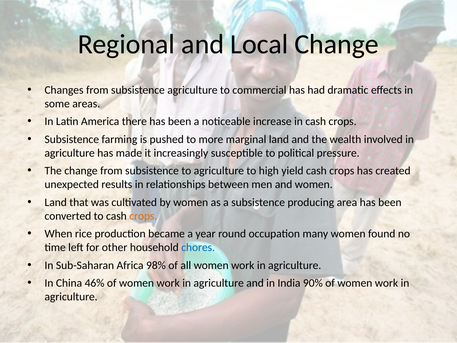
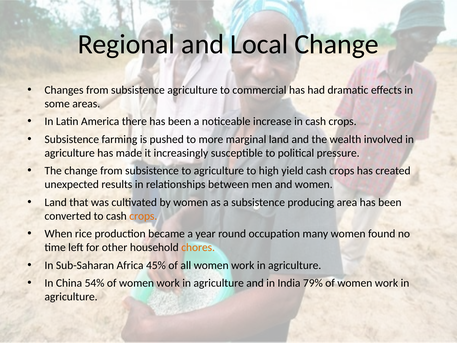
chores colour: blue -> orange
98%: 98% -> 45%
46%: 46% -> 54%
90%: 90% -> 79%
